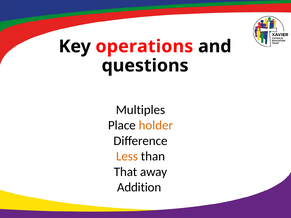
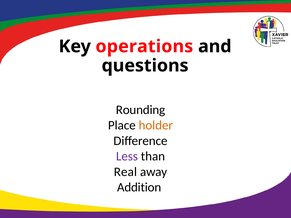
Multiples: Multiples -> Rounding
Less colour: orange -> purple
That: That -> Real
